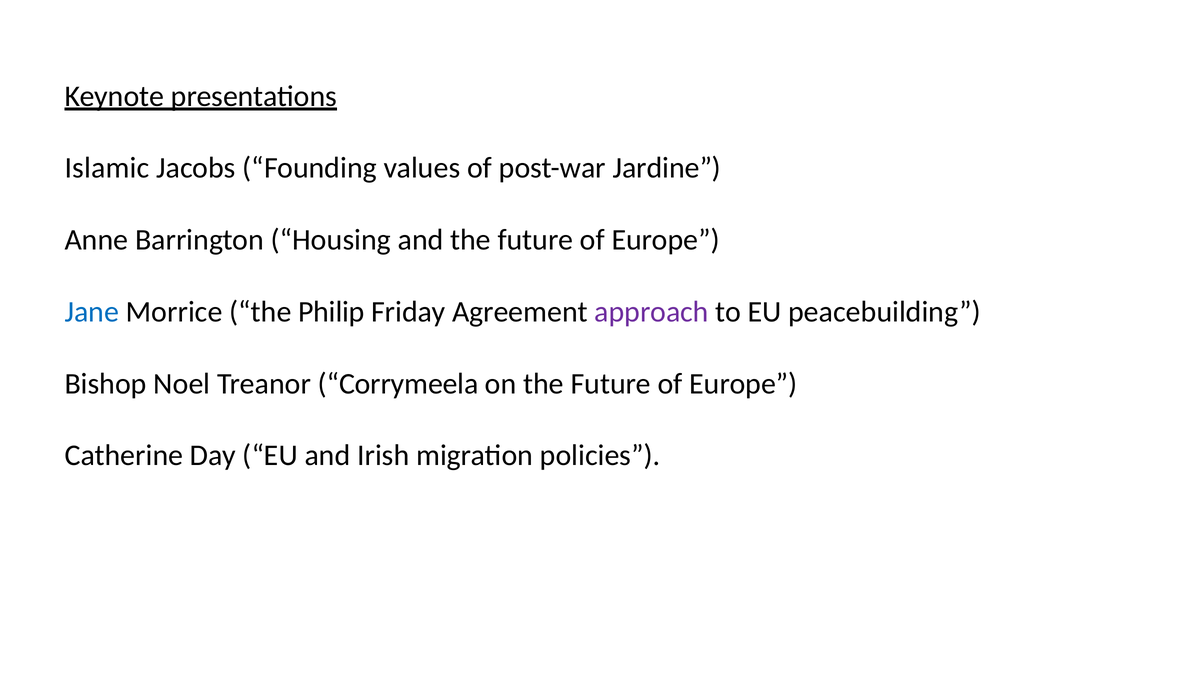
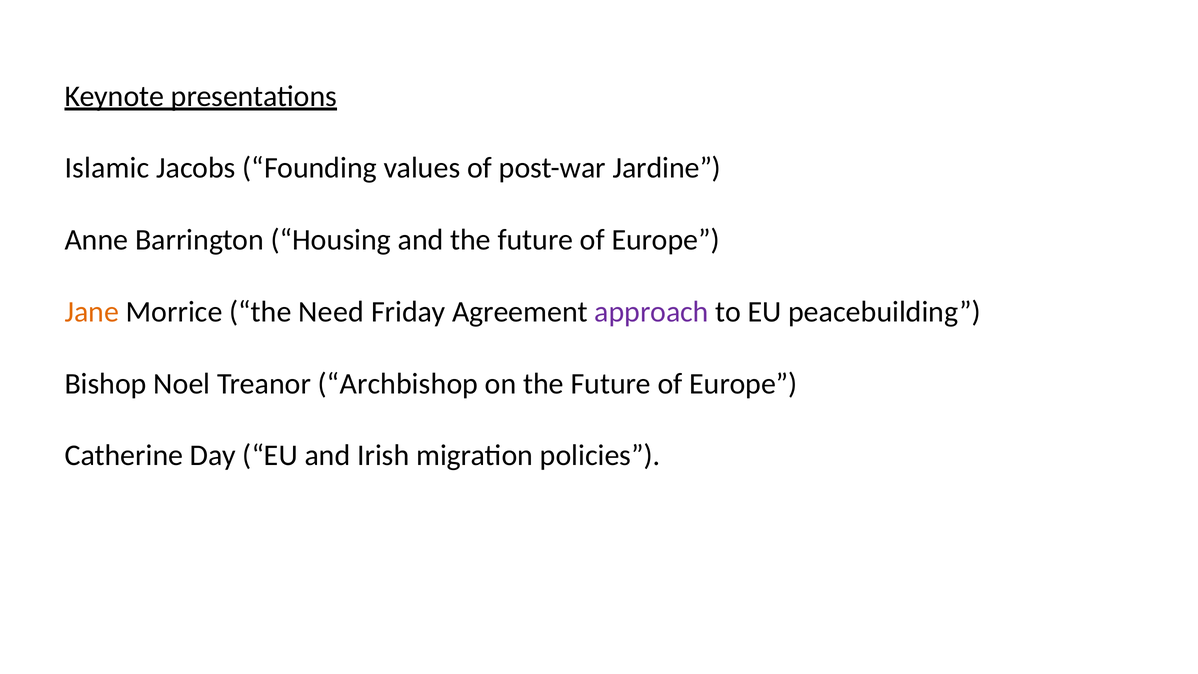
Jane colour: blue -> orange
Philip: Philip -> Need
Corrymeela: Corrymeela -> Archbishop
